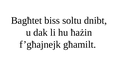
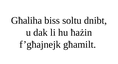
Bagħtet: Bagħtet -> Għaliha
